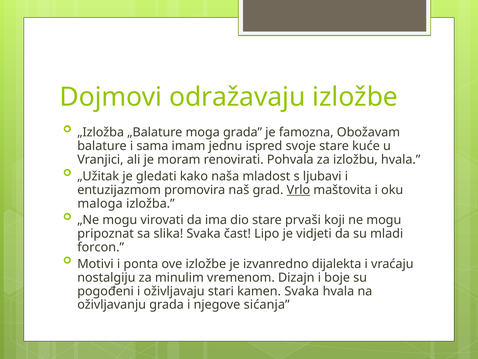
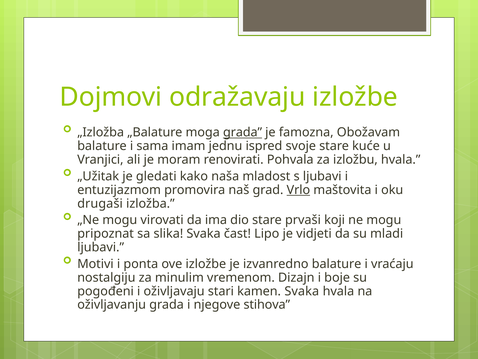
grada at (243, 132) underline: none -> present
maloga: maloga -> drugaši
forcon at (101, 247): forcon -> ljubavi
izvanredno dijalekta: dijalekta -> balature
sićanja: sićanja -> stihova
